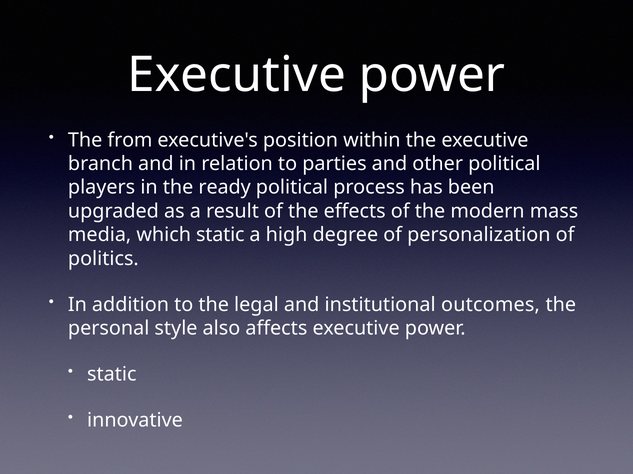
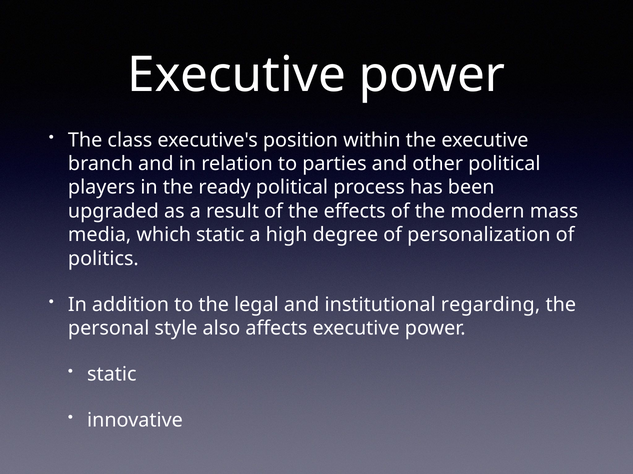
from: from -> class
outcomes: outcomes -> regarding
